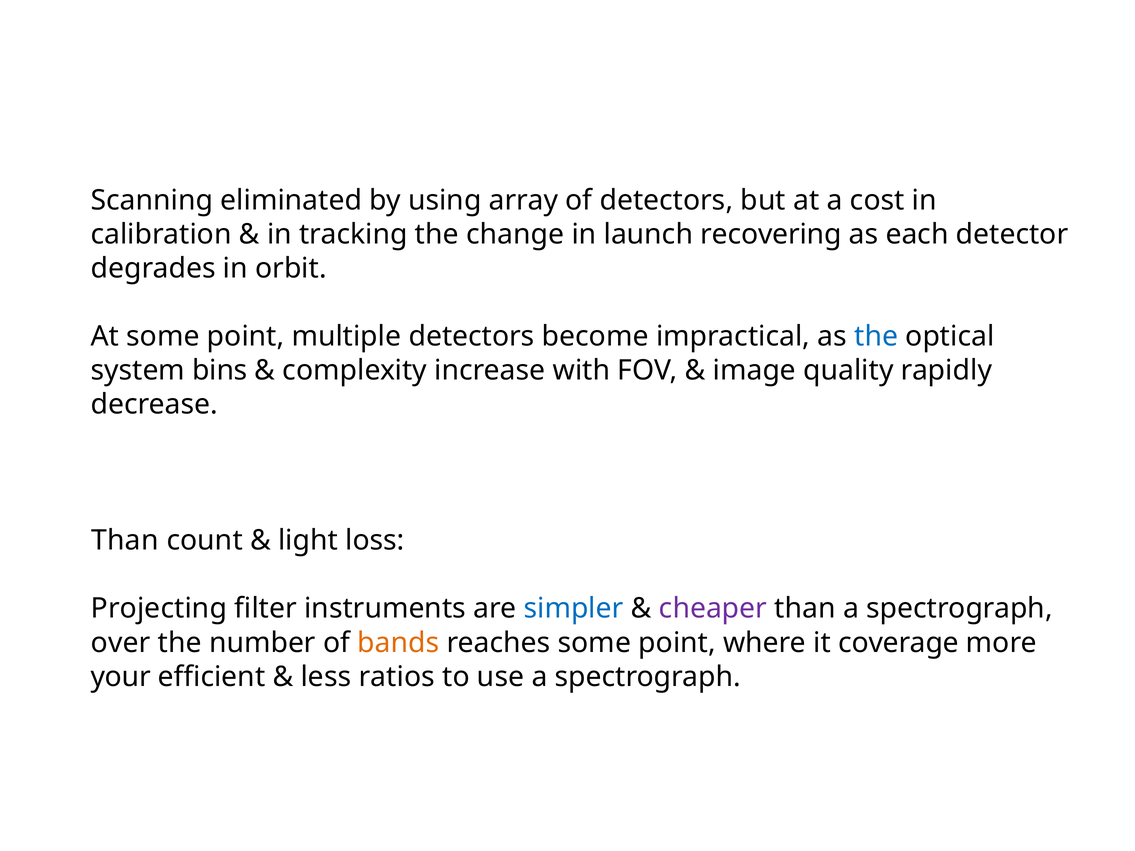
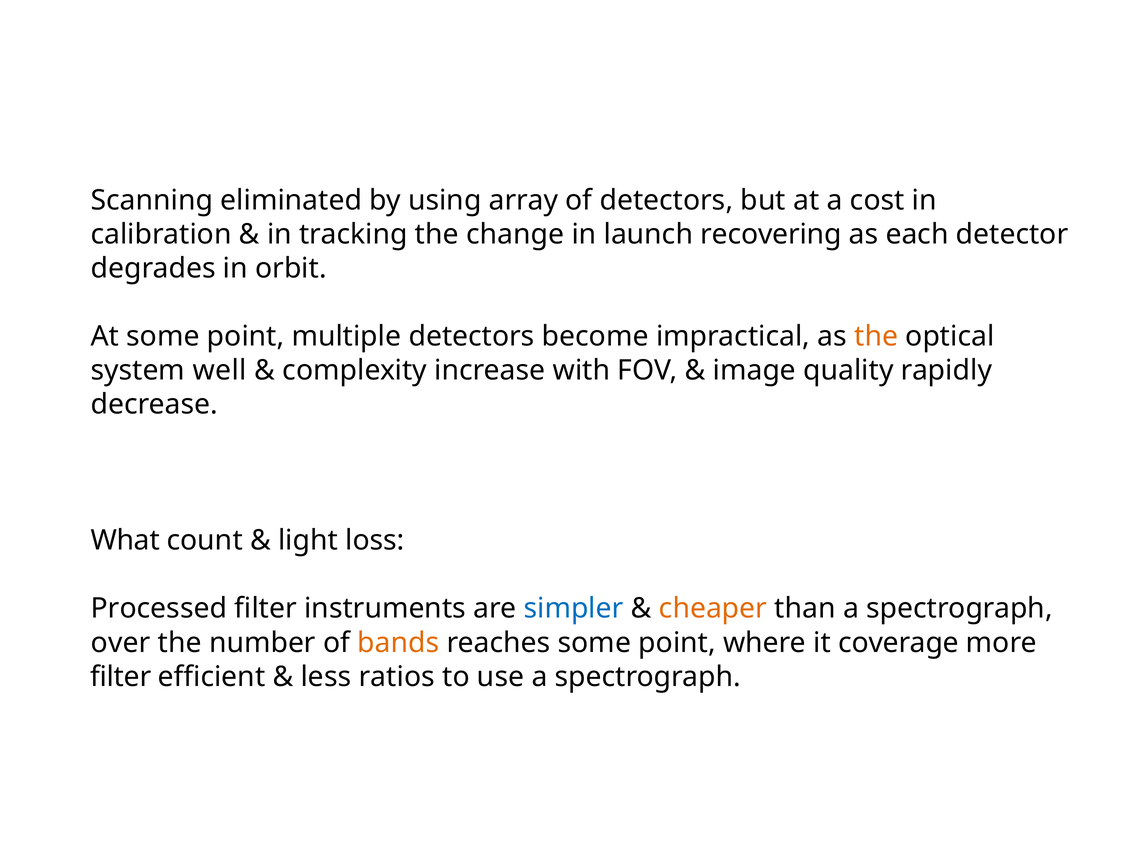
the at (876, 336) colour: blue -> orange
bins: bins -> well
Than at (125, 541): Than -> What
Projecting: Projecting -> Processed
cheaper colour: purple -> orange
your at (121, 677): your -> filter
